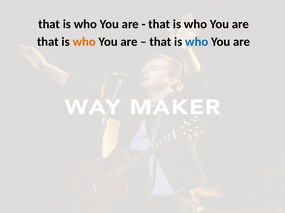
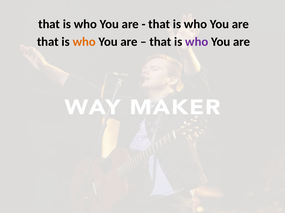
who at (197, 42) colour: blue -> purple
